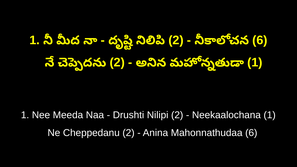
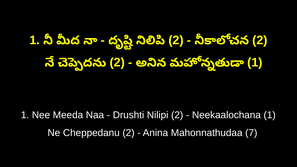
6 at (260, 40): 6 -> 2
Mahonnathudaa 6: 6 -> 7
